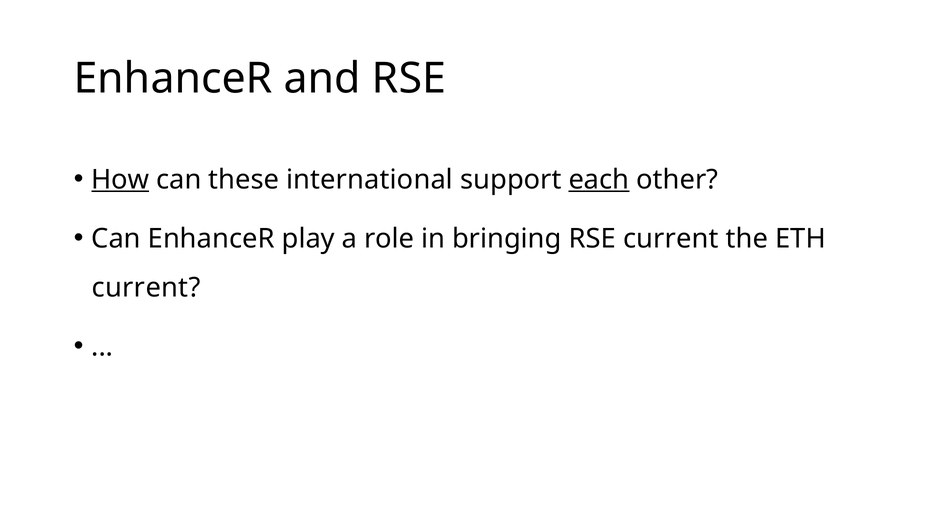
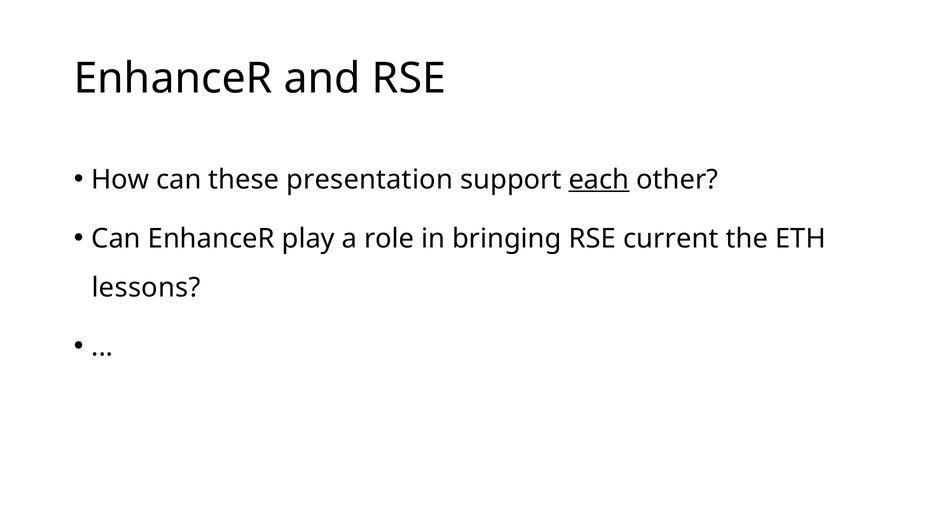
How underline: present -> none
international: international -> presentation
current at (146, 288): current -> lessons
